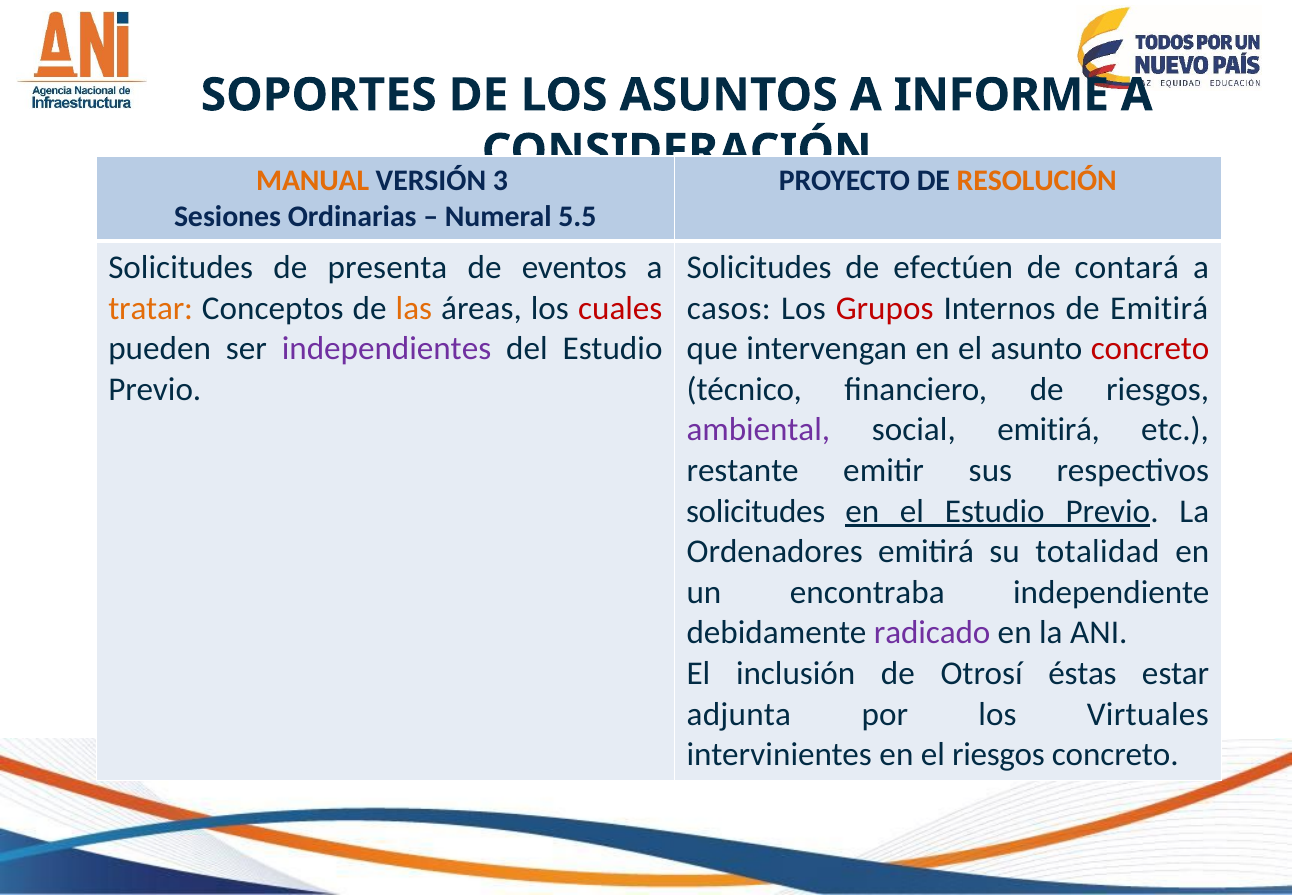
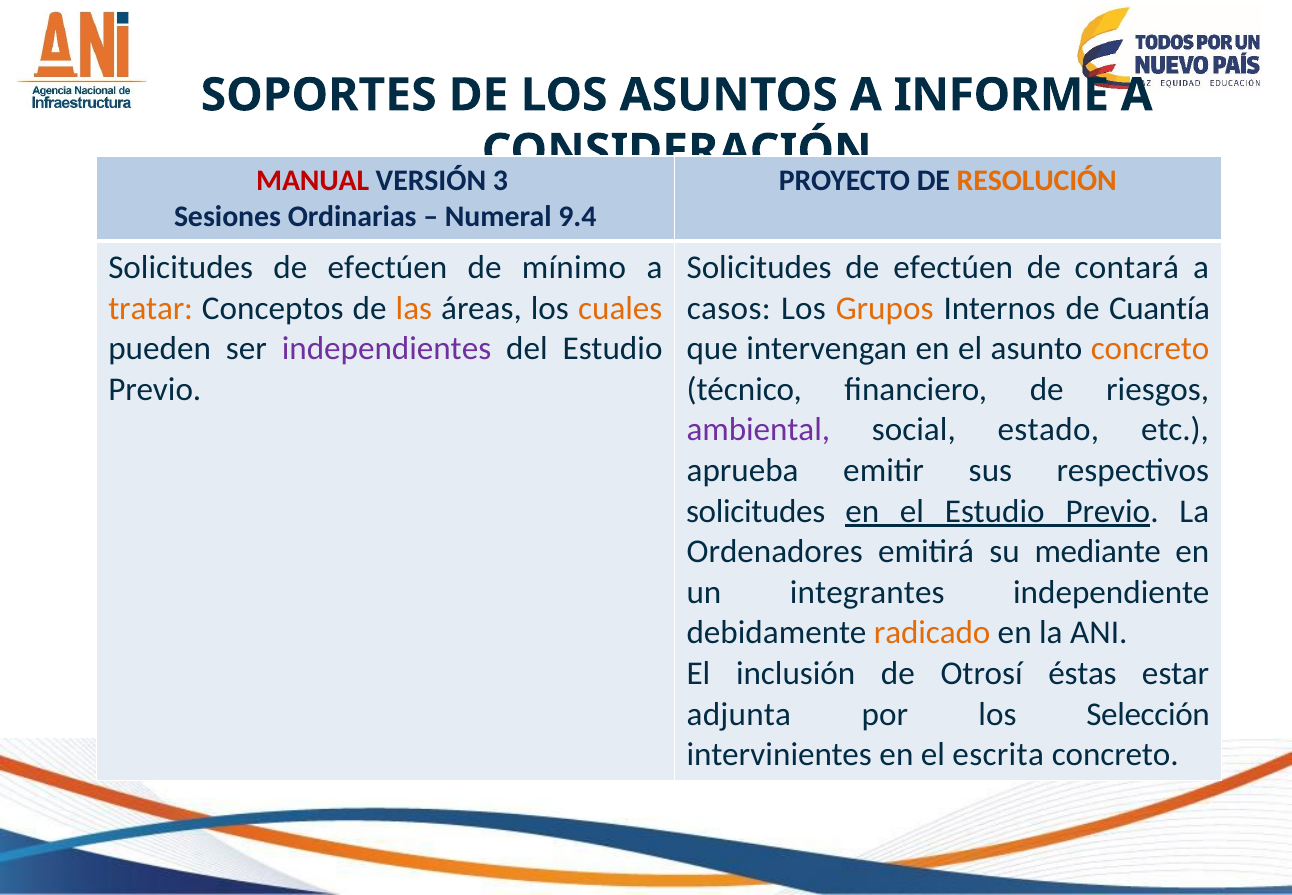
MANUAL colour: orange -> red
5.5: 5.5 -> 9.4
presenta at (387, 267): presenta -> efectúen
eventos: eventos -> mínimo
cuales colour: red -> orange
Grupos colour: red -> orange
de Emitirá: Emitirá -> Cuantía
concreto at (1150, 349) colour: red -> orange
social emitirá: emitirá -> estado
restante: restante -> aprueba
totalidad: totalidad -> mediante
encontraba: encontraba -> integrantes
radicado colour: purple -> orange
Virtuales: Virtuales -> Selección
el riesgos: riesgos -> escrita
